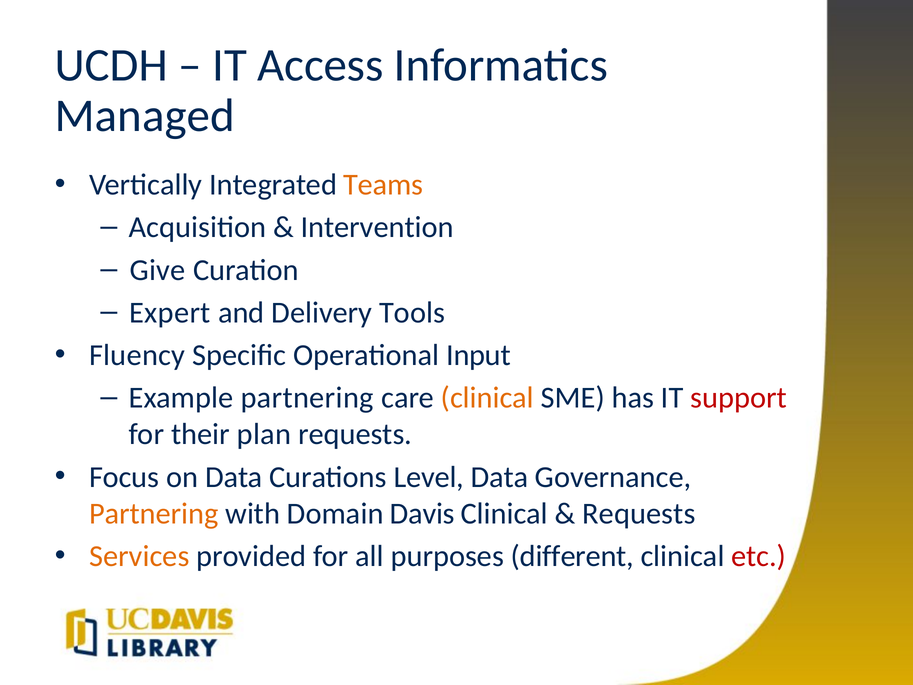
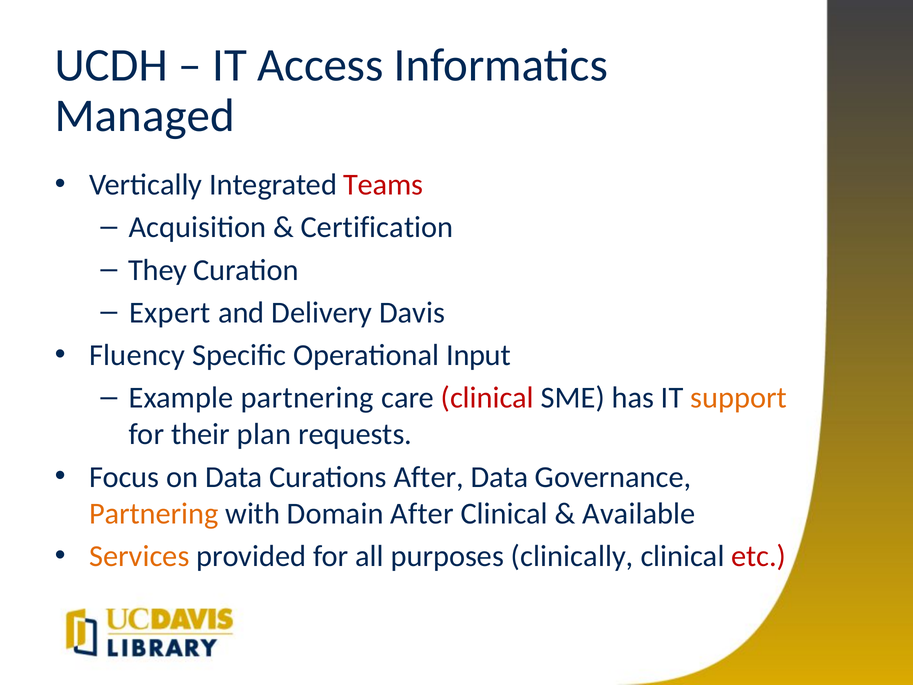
Teams colour: orange -> red
Intervention: Intervention -> Certification
Give: Give -> They
Tools: Tools -> Davis
clinical at (487, 398) colour: orange -> red
support colour: red -> orange
Curations Level: Level -> After
Domain Davis: Davis -> After
Requests at (639, 513): Requests -> Available
different: different -> clinically
